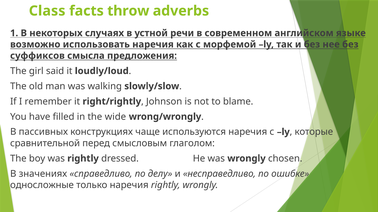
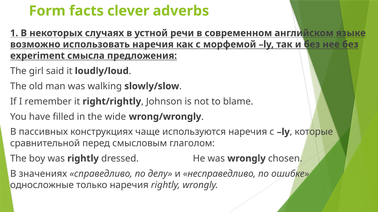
Class: Class -> Form
throw: throw -> clever
суффиксов: суффиксов -> experiment
